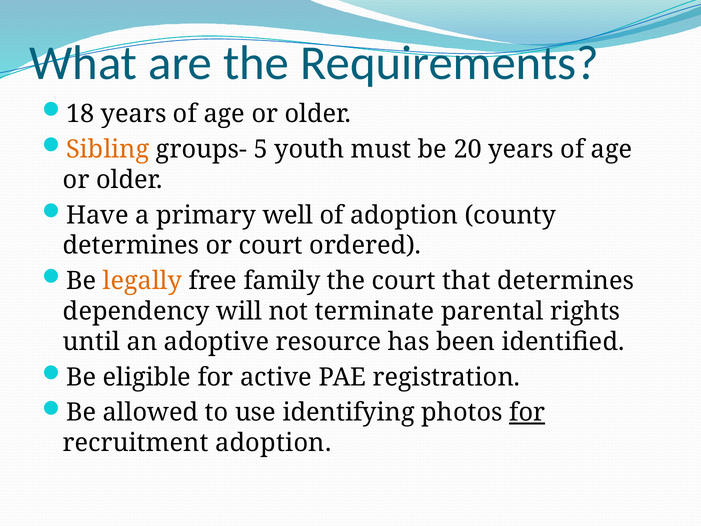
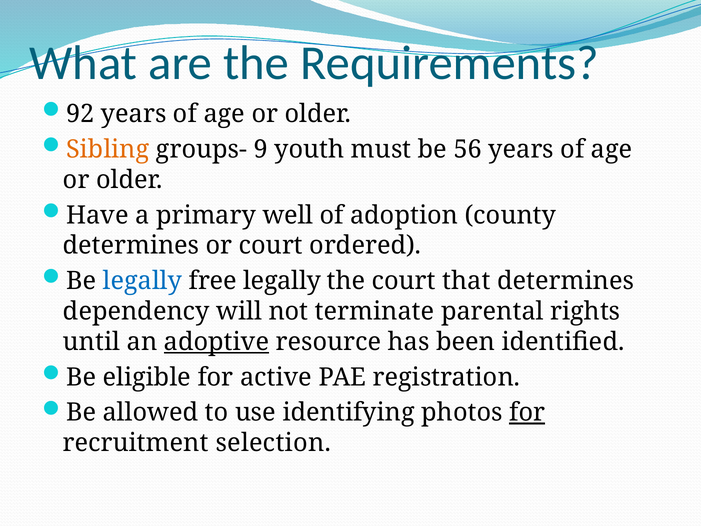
18: 18 -> 92
5: 5 -> 9
20: 20 -> 56
legally at (142, 281) colour: orange -> blue
free family: family -> legally
adoptive underline: none -> present
recruitment adoption: adoption -> selection
